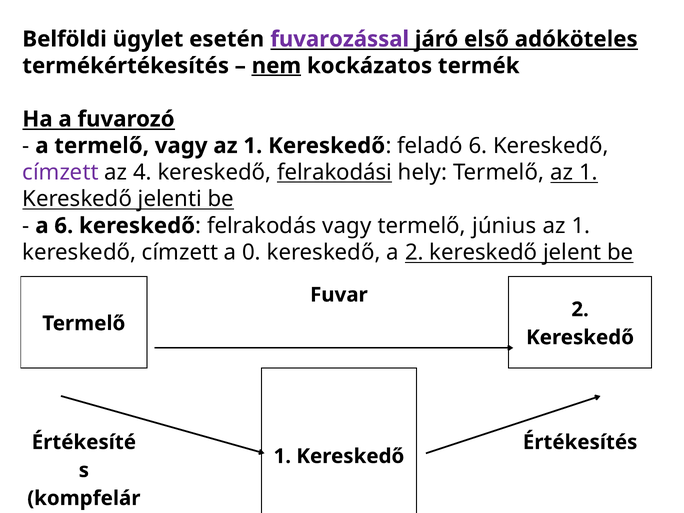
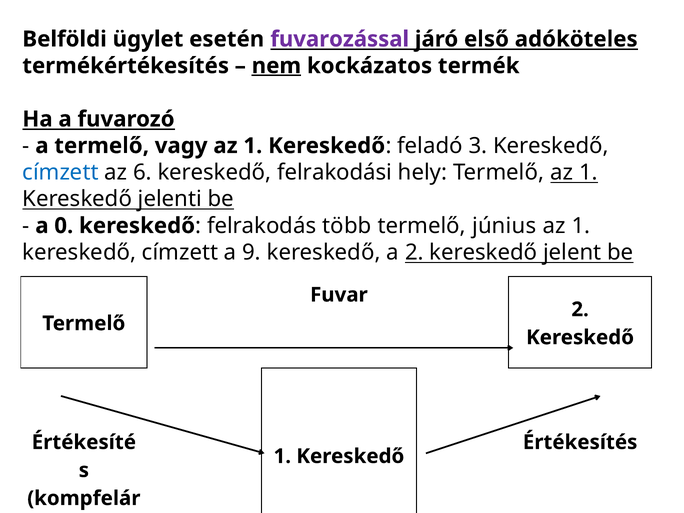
feladó 6: 6 -> 3
címzett at (60, 172) colour: purple -> blue
4: 4 -> 6
felrakodási underline: present -> none
a 6: 6 -> 0
felrakodás vagy: vagy -> több
0: 0 -> 9
